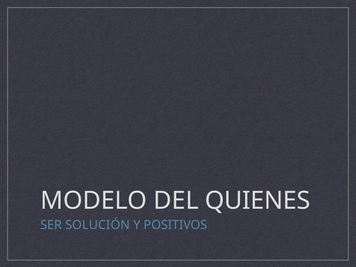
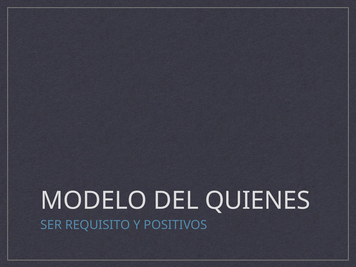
SOLUCIÓN: SOLUCIÓN -> REQUISITO
